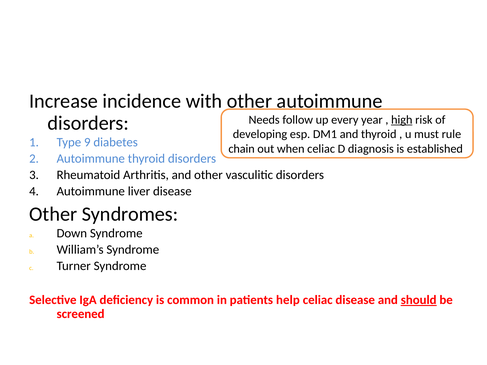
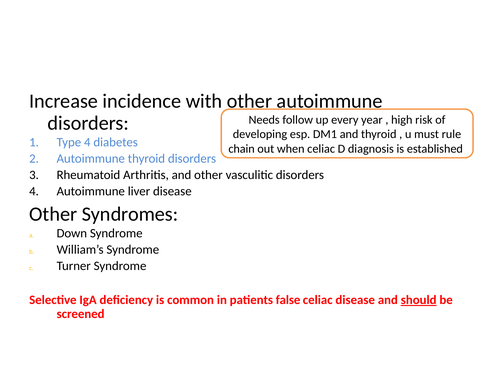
high underline: present -> none
Type 9: 9 -> 4
help: help -> false
